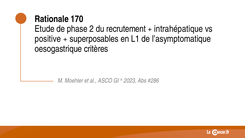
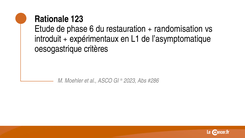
170: 170 -> 123
2: 2 -> 6
recrutement: recrutement -> restauration
intrahépatique: intrahépatique -> randomisation
positive: positive -> introduit
superposables: superposables -> expérimentaux
